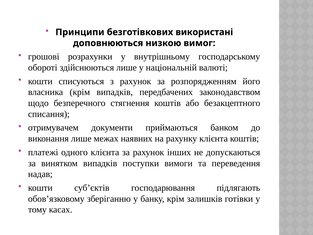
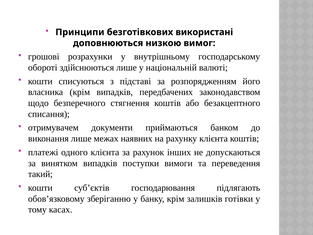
з рахунок: рахунок -> підставі
надав: надав -> такий
